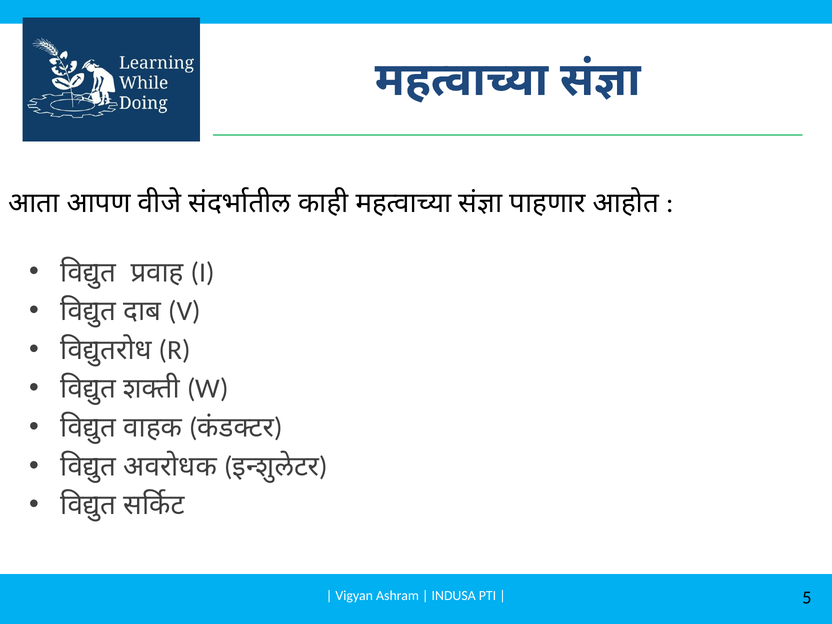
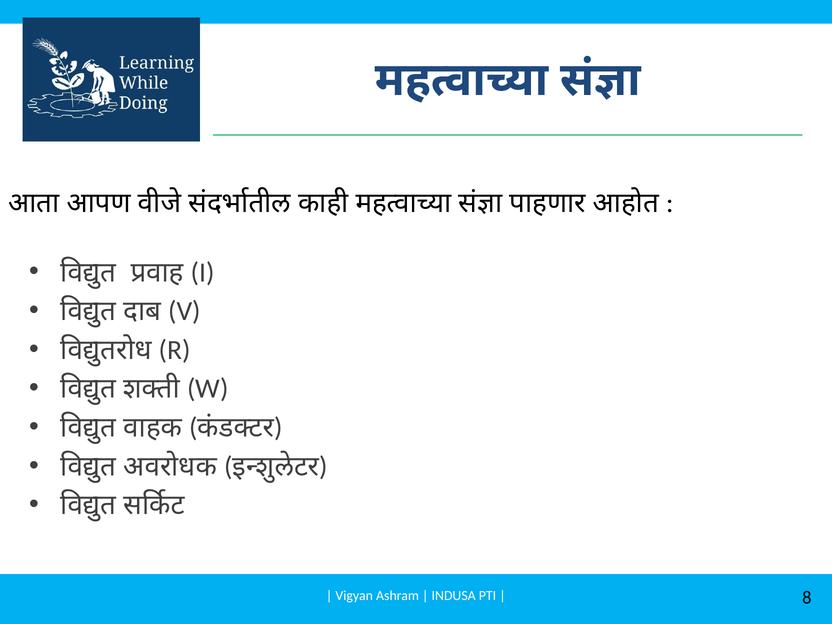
5: 5 -> 8
